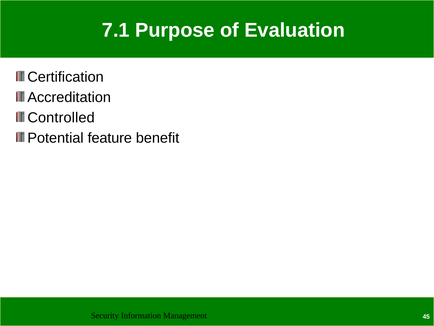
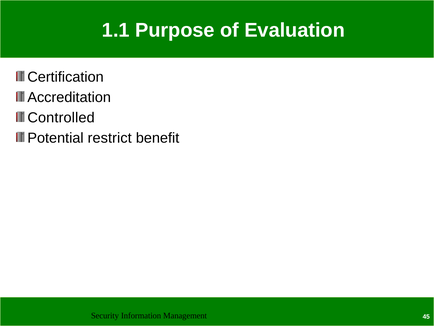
7.1: 7.1 -> 1.1
feature: feature -> restrict
